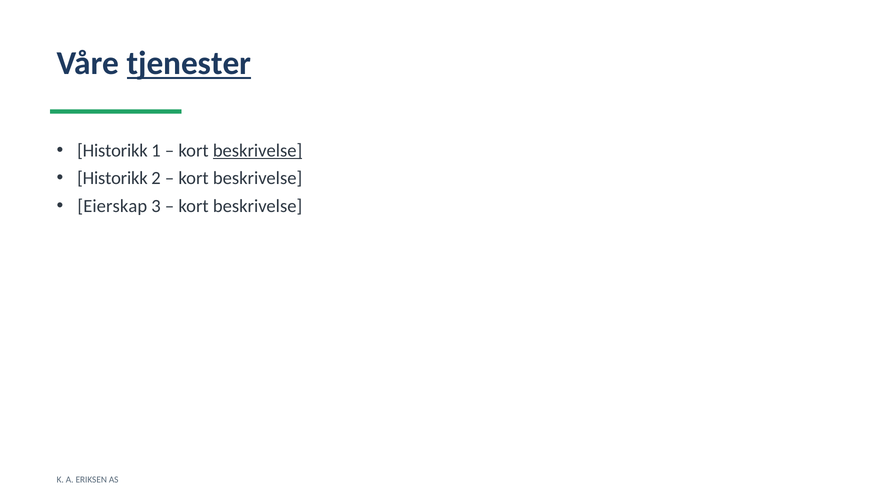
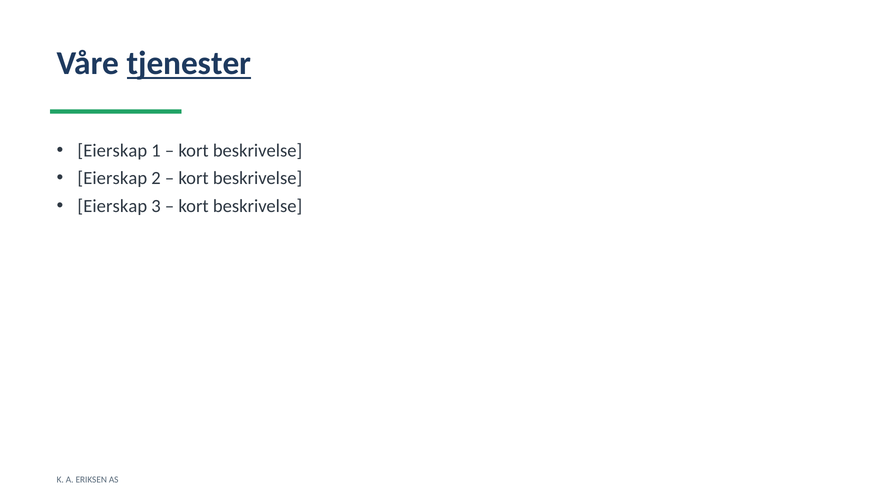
Historikk at (112, 151): Historikk -> Eierskap
beskrivelse at (258, 151) underline: present -> none
Historikk at (112, 179): Historikk -> Eierskap
